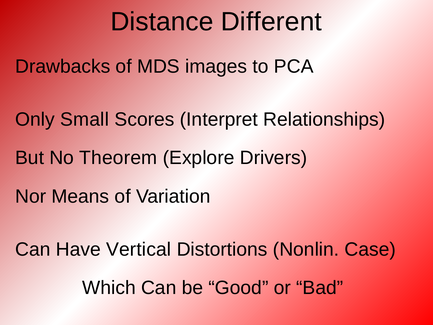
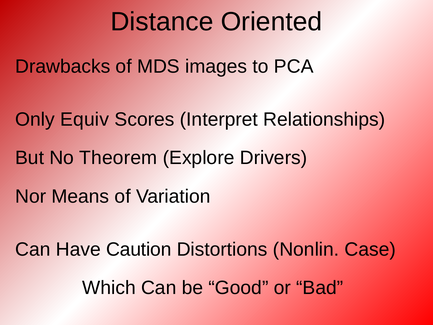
Different: Different -> Oriented
Small: Small -> Equiv
Vertical: Vertical -> Caution
